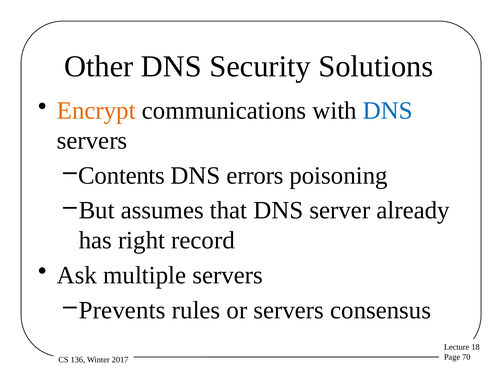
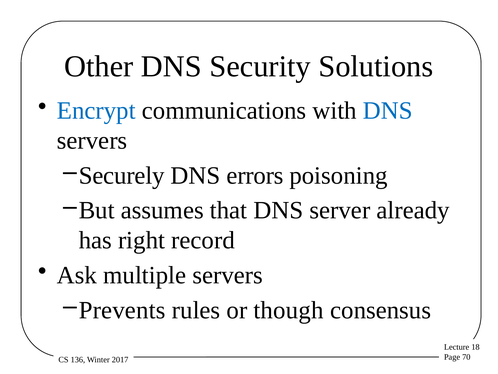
Encrypt colour: orange -> blue
Contents: Contents -> Securely
or servers: servers -> though
